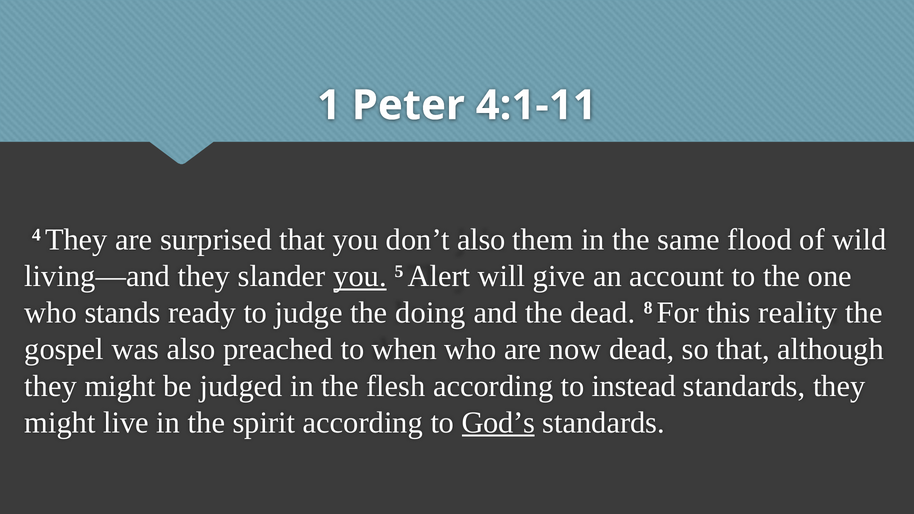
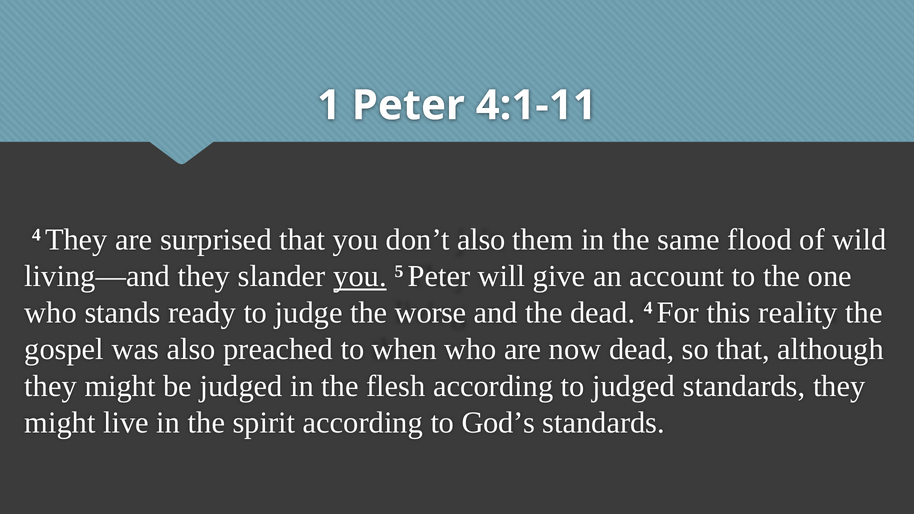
5 Alert: Alert -> Peter
doing: doing -> worse
dead 8: 8 -> 4
to instead: instead -> judged
God’s underline: present -> none
